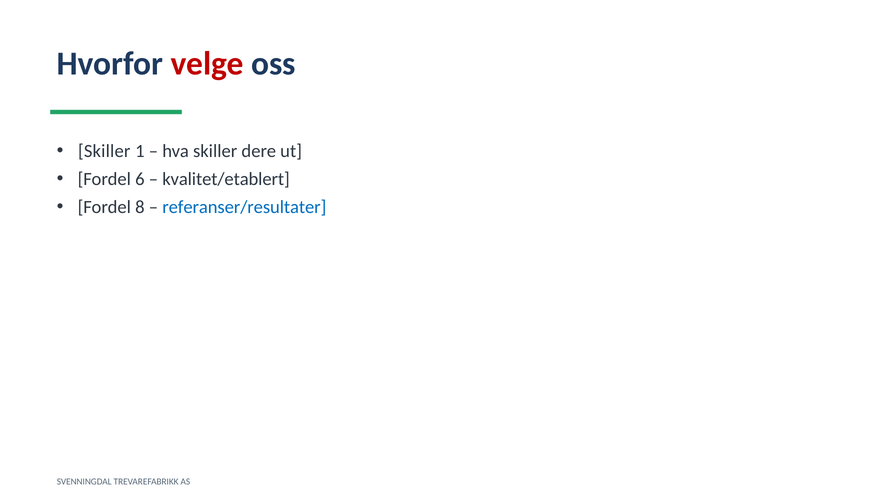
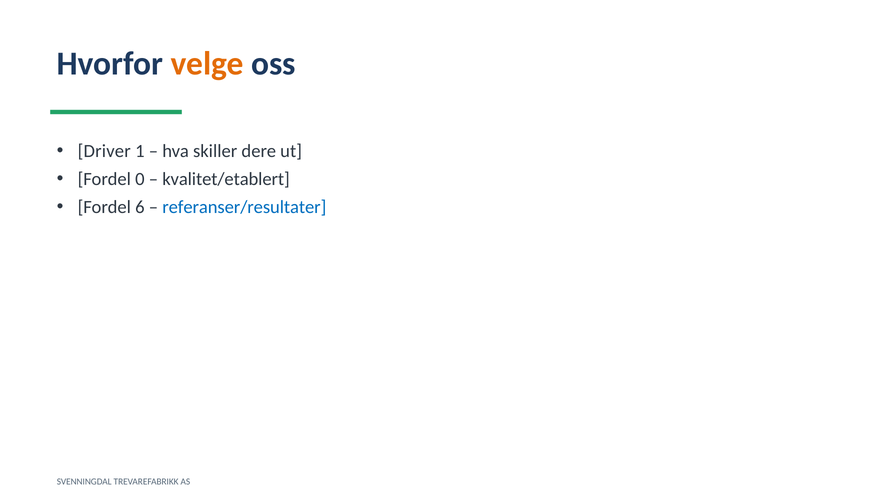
velge colour: red -> orange
Skiller at (104, 151): Skiller -> Driver
6: 6 -> 0
8: 8 -> 6
